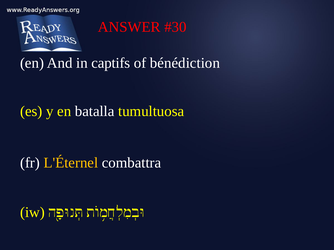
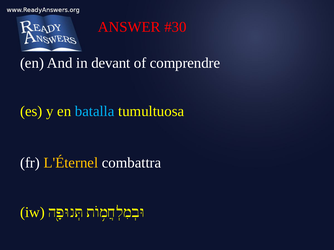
captifs: captifs -> devant
bénédiction: bénédiction -> comprendre
batalla colour: white -> light blue
